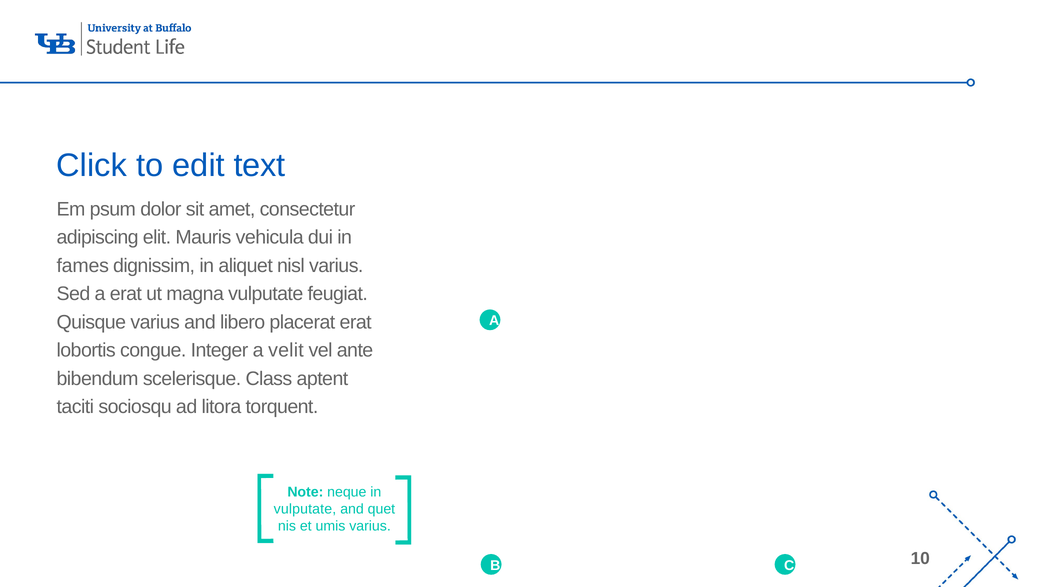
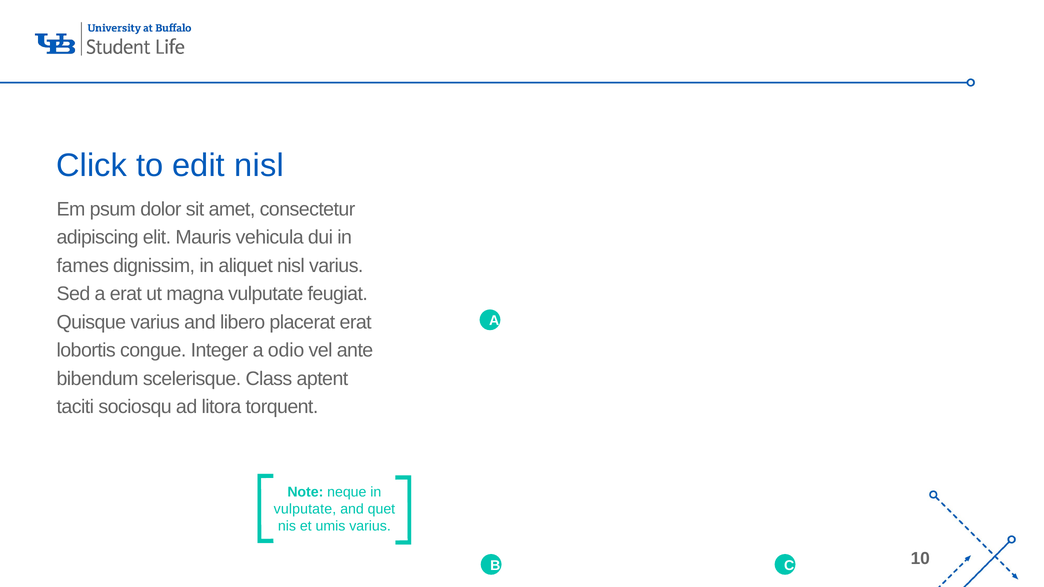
edit text: text -> nisl
velit: velit -> odio
